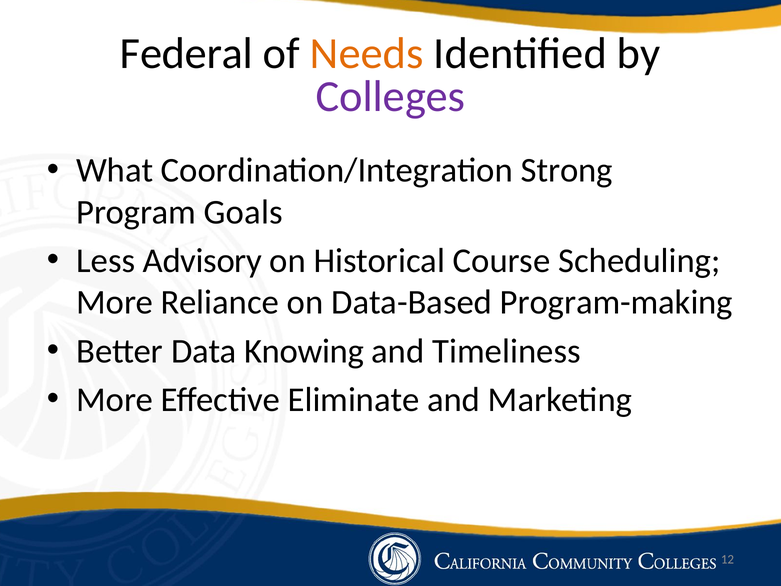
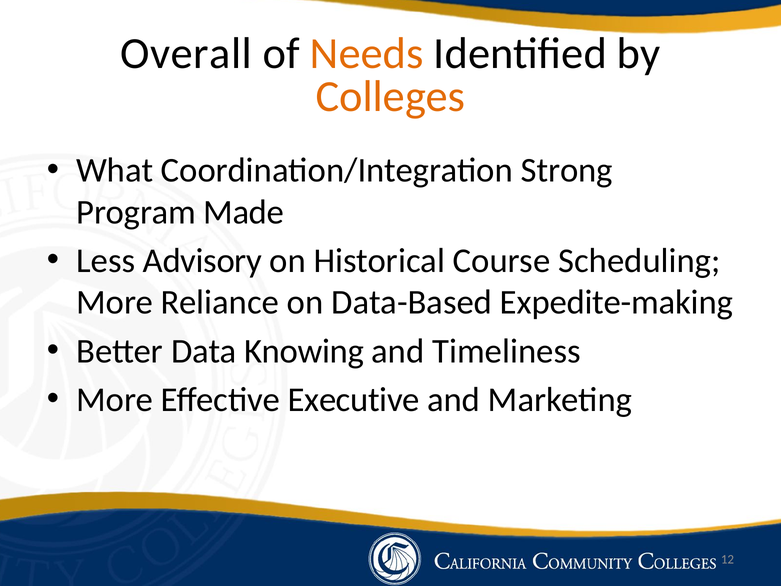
Federal: Federal -> Overall
Colleges colour: purple -> orange
Goals: Goals -> Made
Program-making: Program-making -> Expedite-making
Eliminate: Eliminate -> Executive
